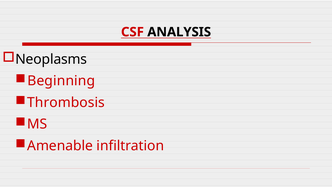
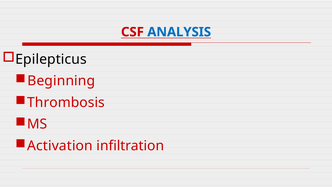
ANALYSIS colour: black -> blue
Neoplasms: Neoplasms -> Epilepticus
Amenable: Amenable -> Activation
